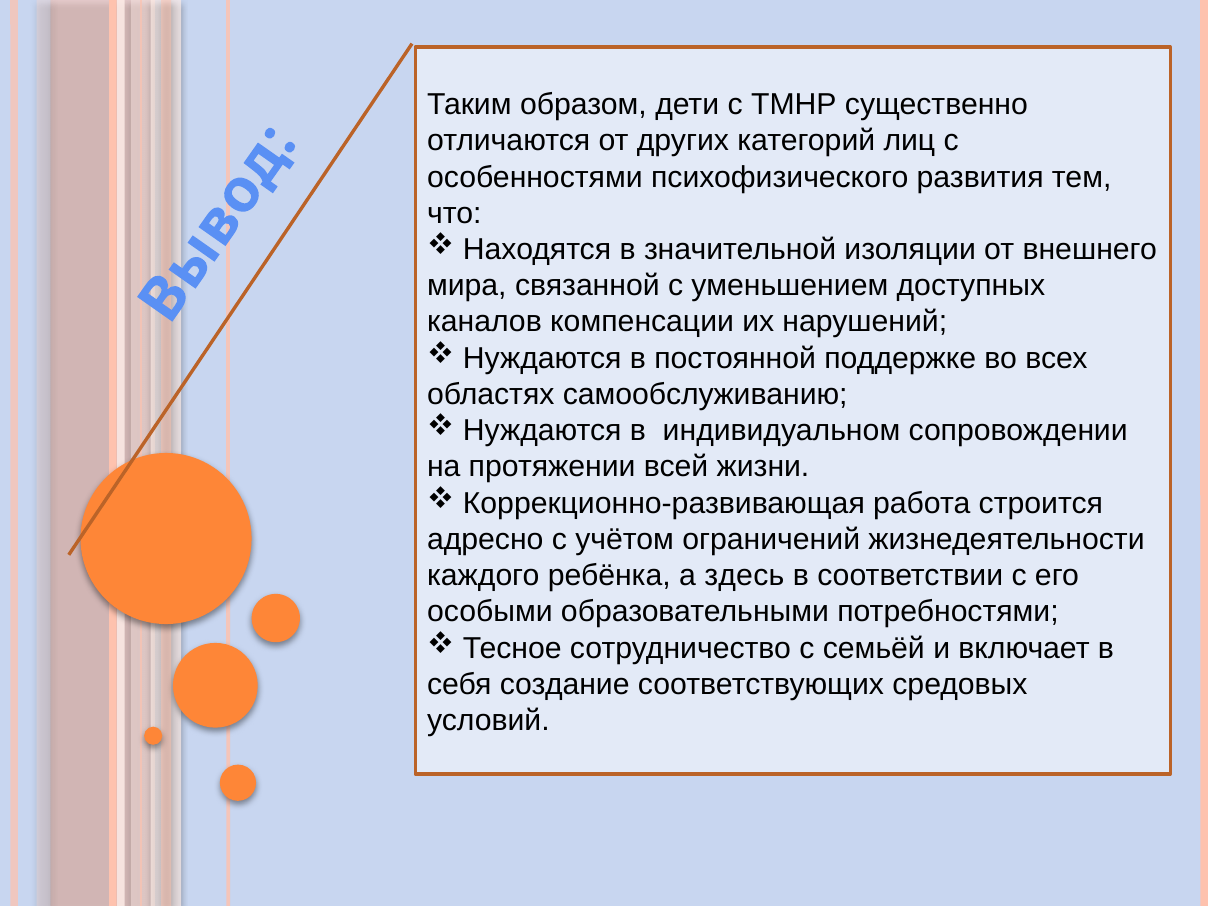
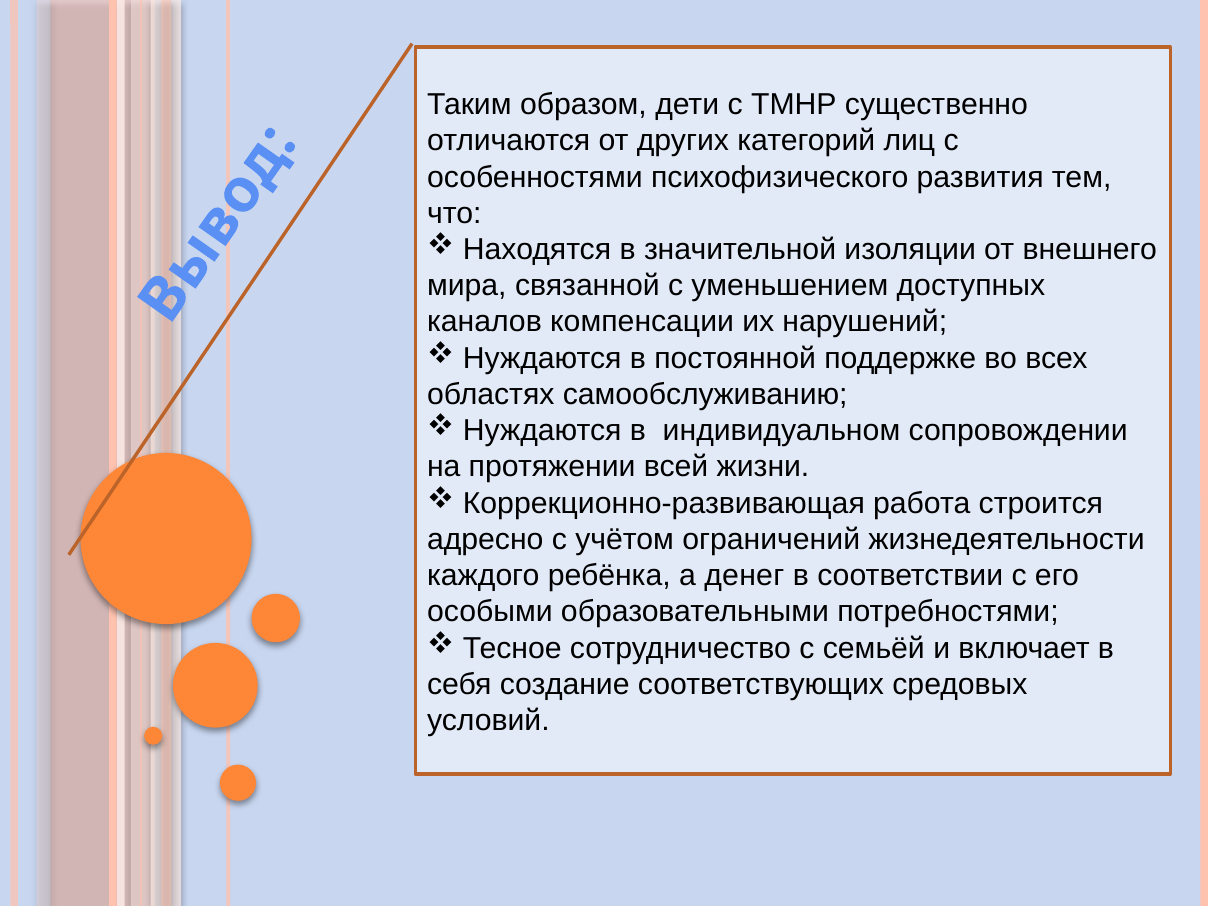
здесь: здесь -> денег
